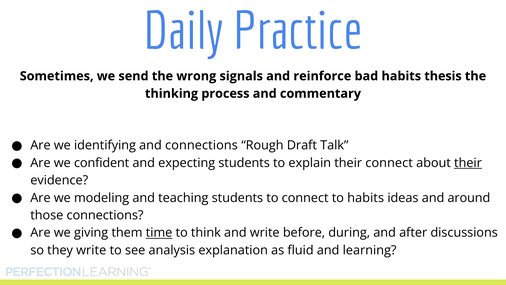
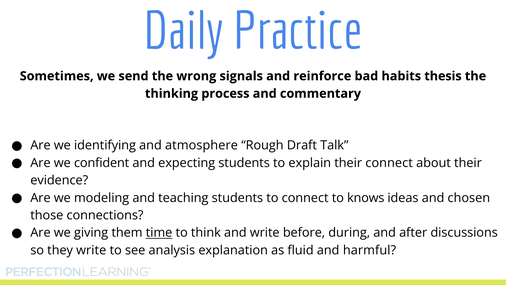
and connections: connections -> atmosphere
their at (468, 163) underline: present -> none
to habits: habits -> knows
around: around -> chosen
learning: learning -> harmful
